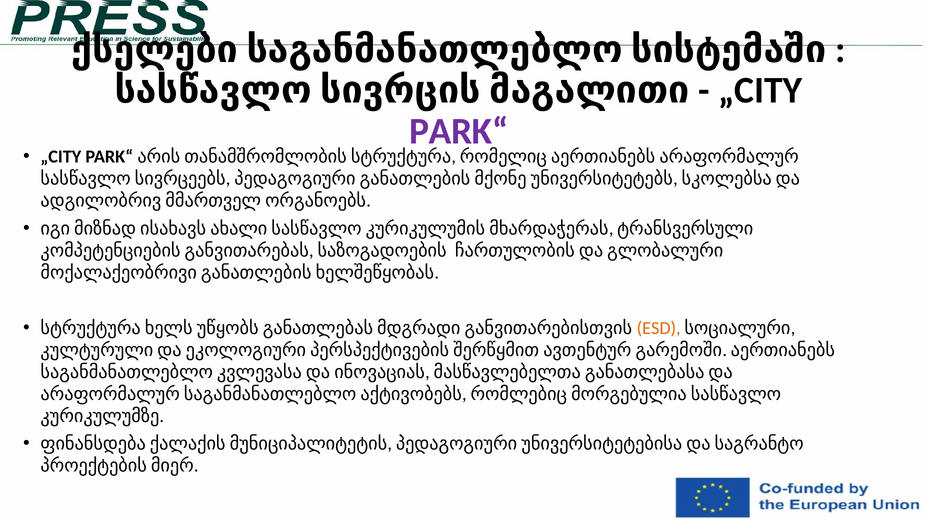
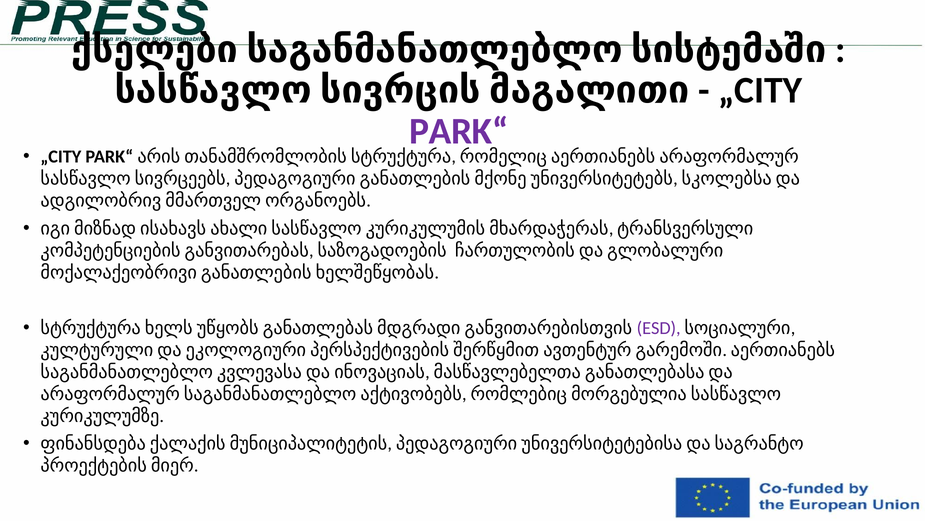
ESD colour: orange -> purple
